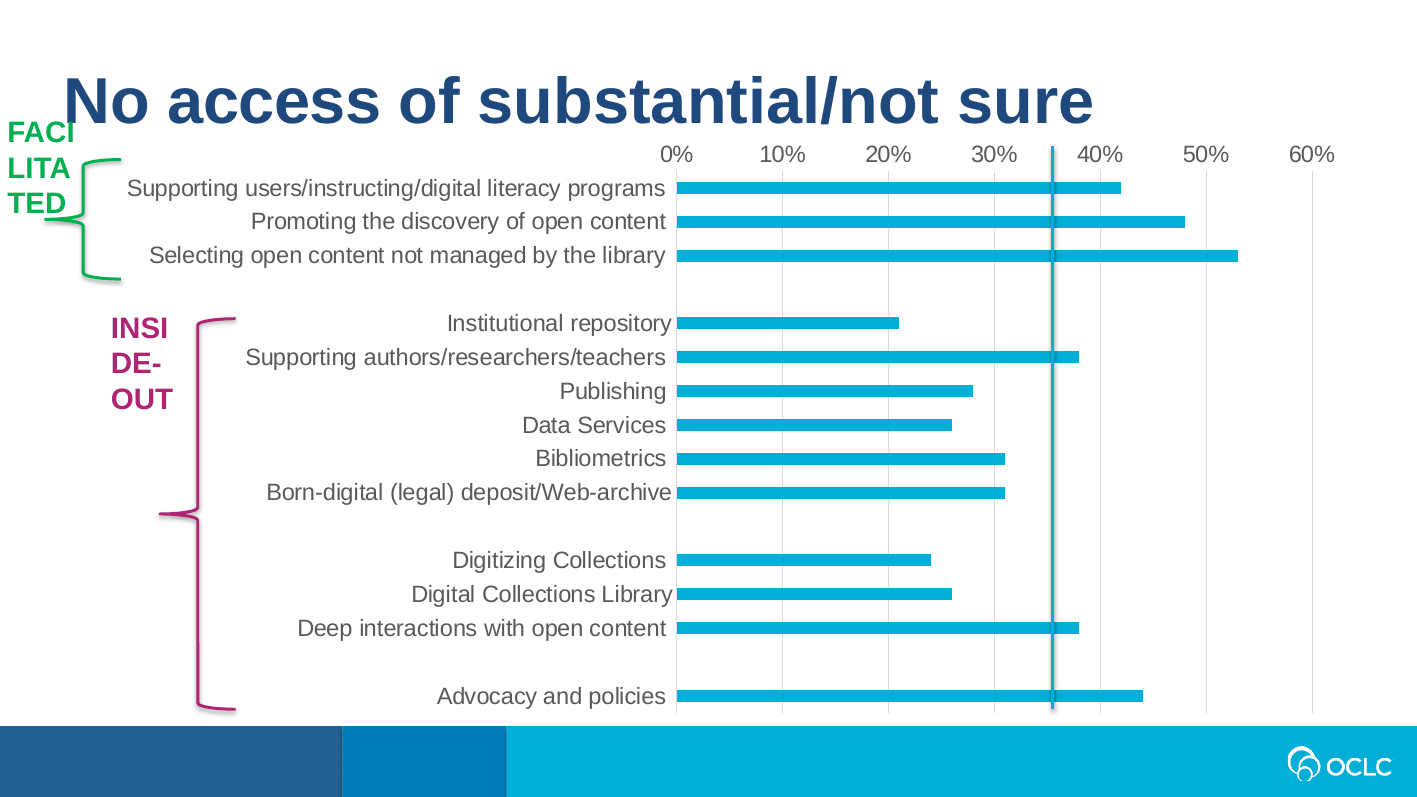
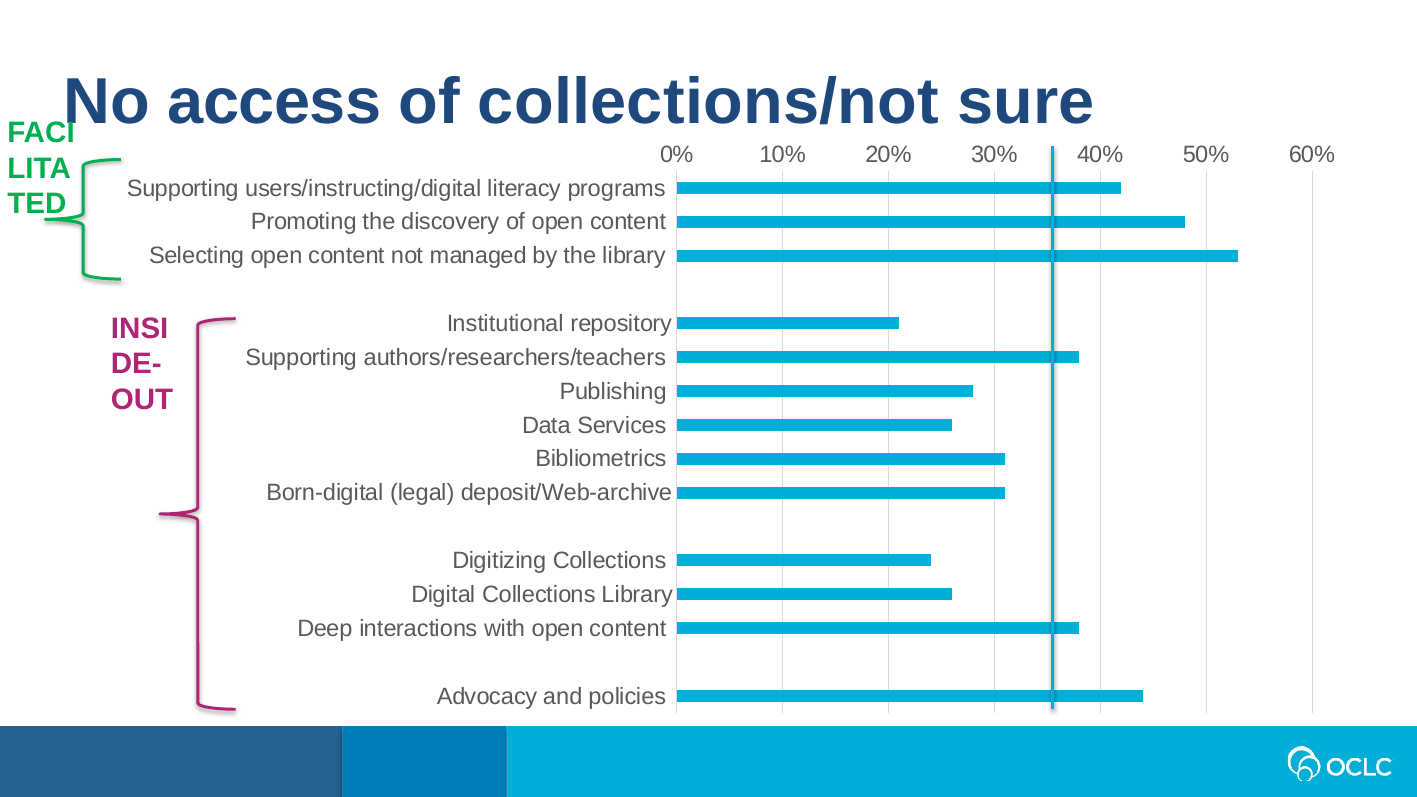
substantial/not: substantial/not -> collections/not
